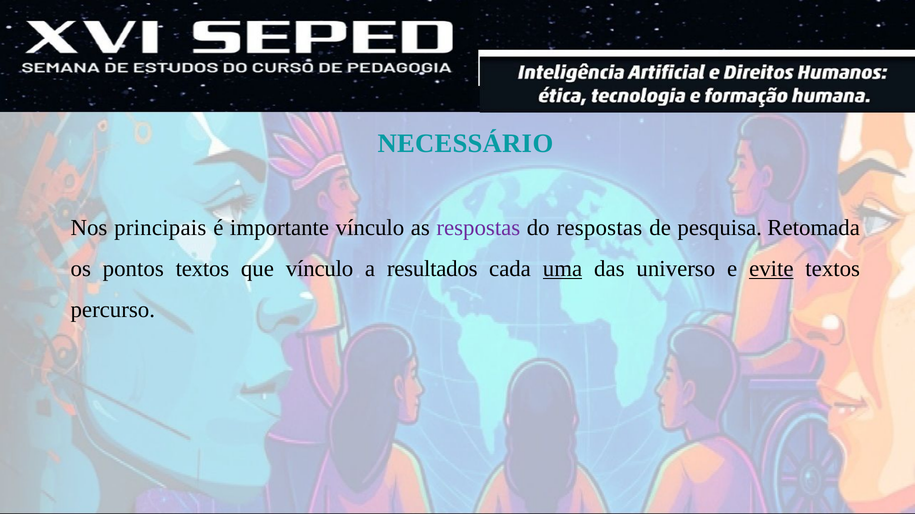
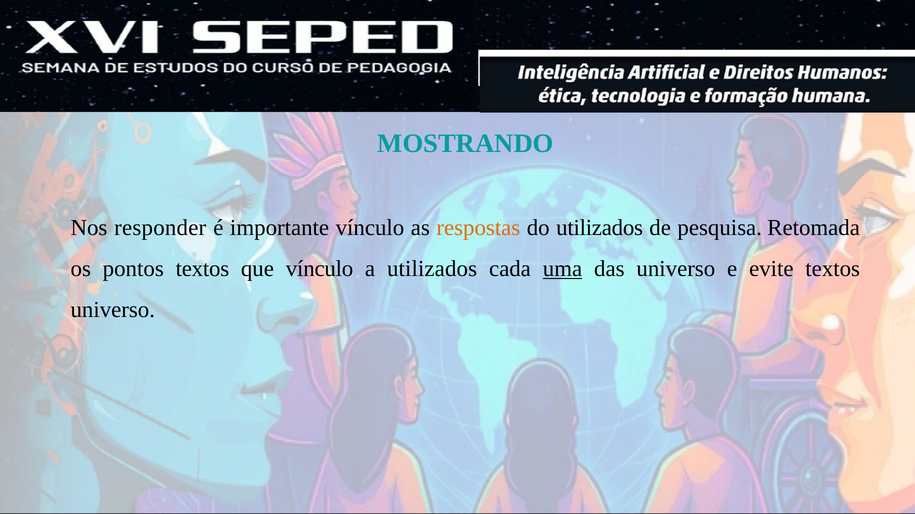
NECESSÁRIO: NECESSÁRIO -> MOSTRANDO
principais: principais -> responder
respostas at (478, 228) colour: purple -> orange
do respostas: respostas -> utilizados
a resultados: resultados -> utilizados
evite underline: present -> none
percurso at (113, 310): percurso -> universo
